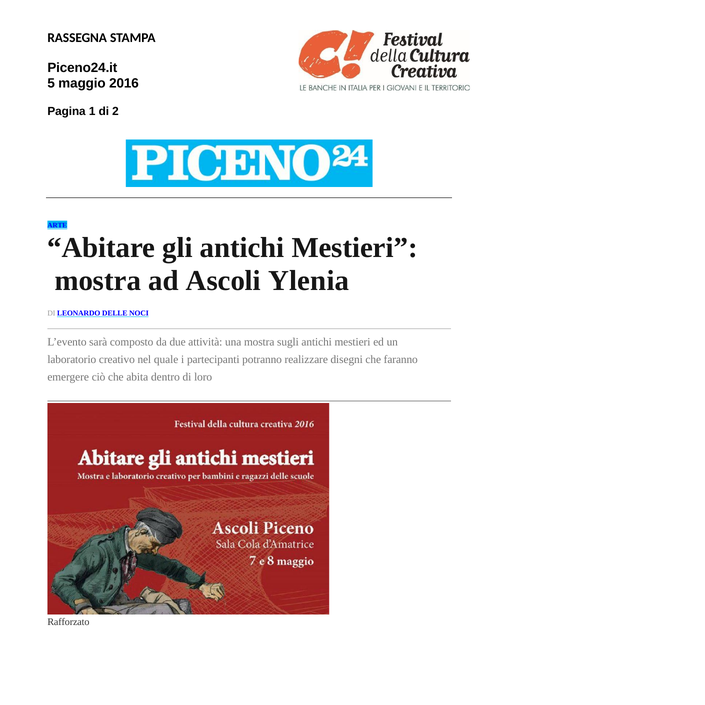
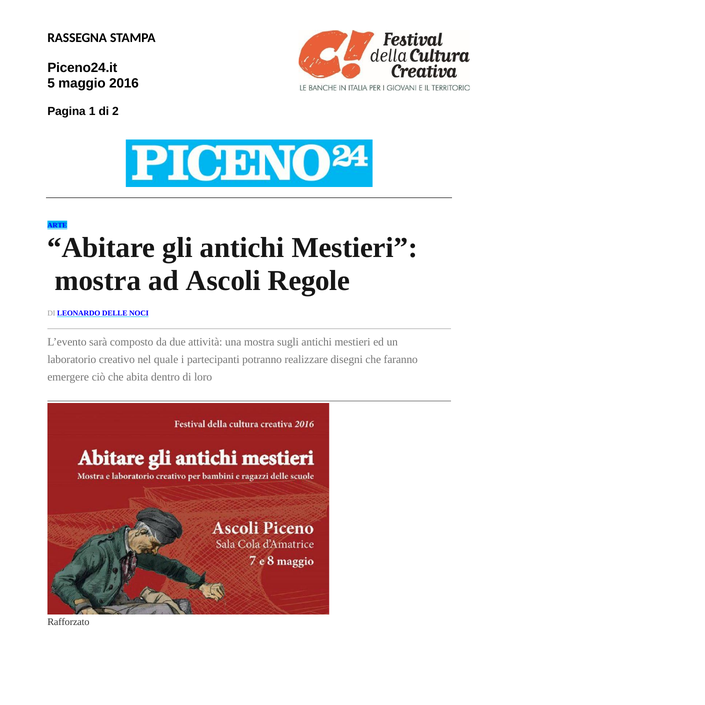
Ylenia: Ylenia -> Regole
